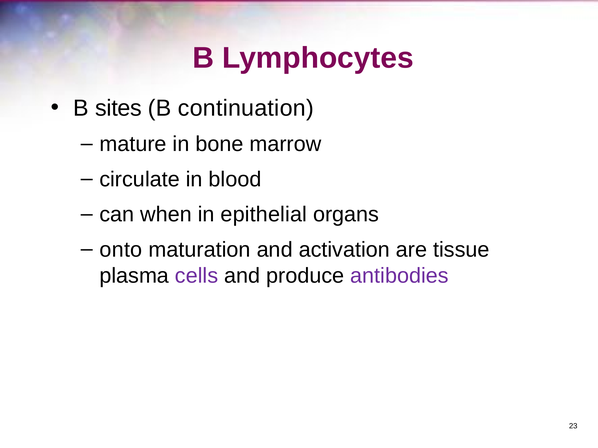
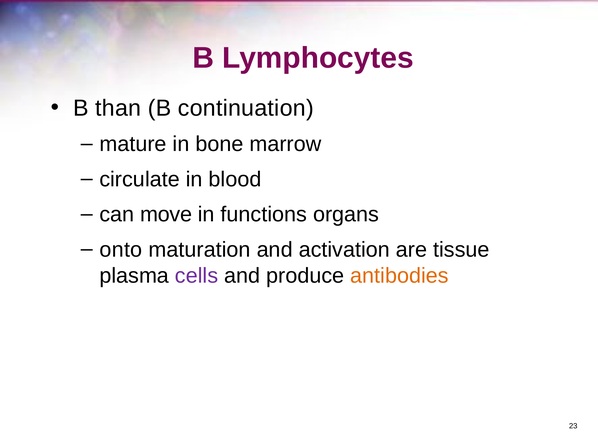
sites: sites -> than
when: when -> move
epithelial: epithelial -> functions
antibodies colour: purple -> orange
